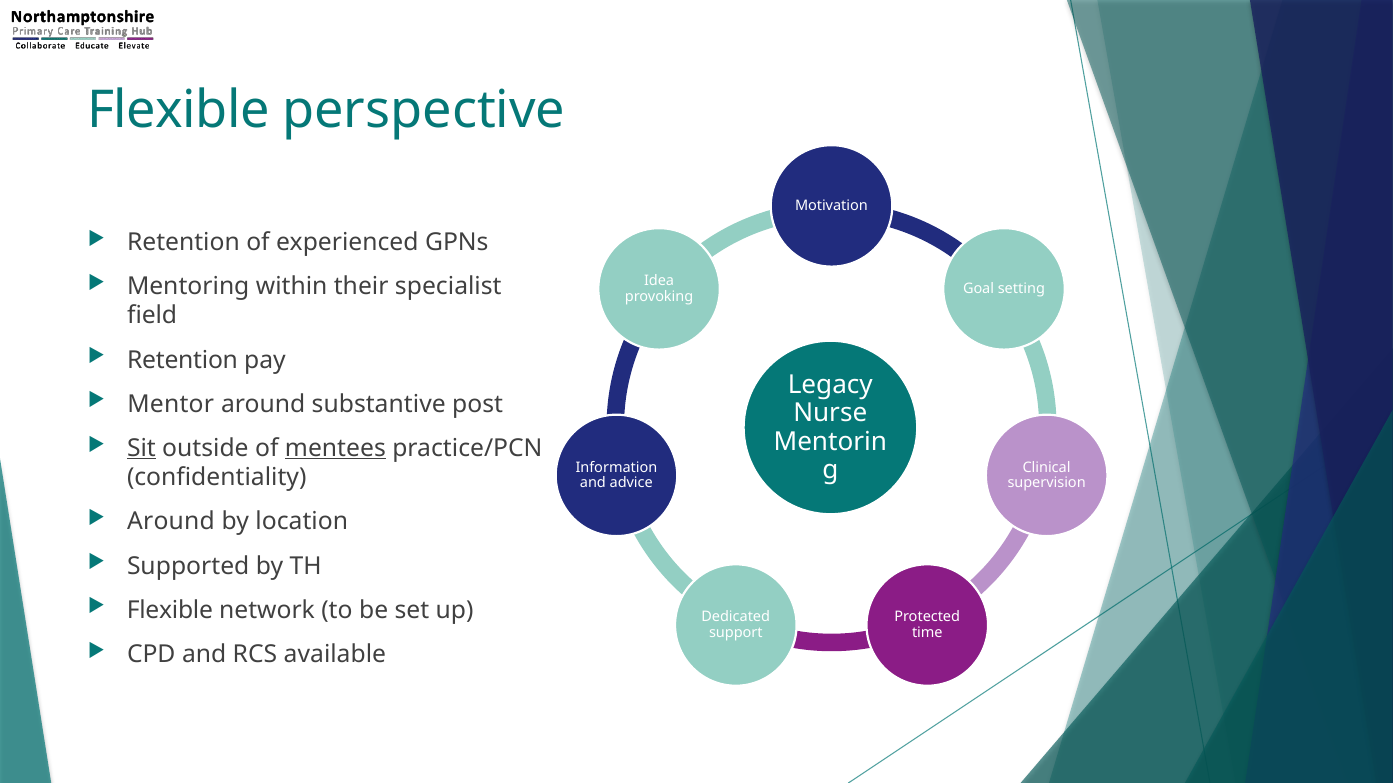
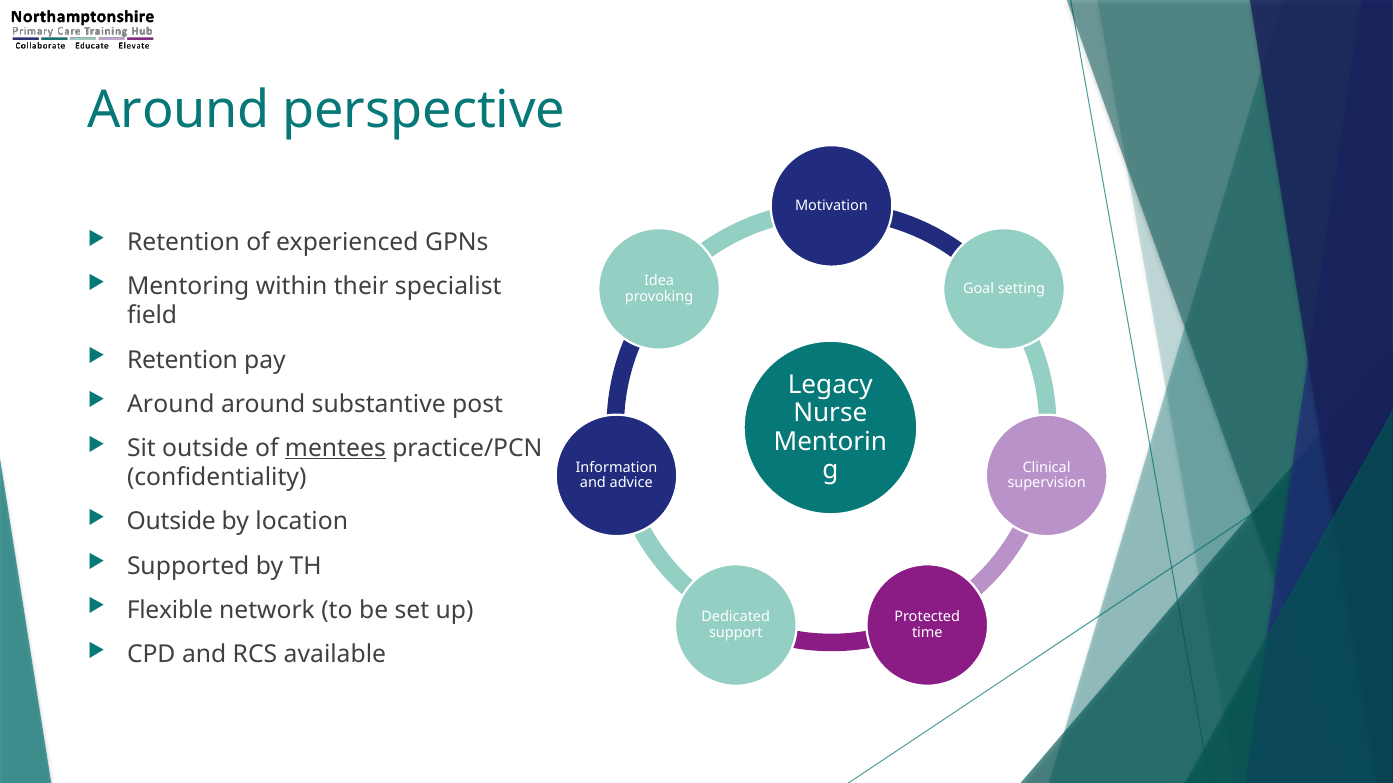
Flexible at (179, 110): Flexible -> Around
Mentor at (171, 404): Mentor -> Around
Sit underline: present -> none
Around at (171, 522): Around -> Outside
